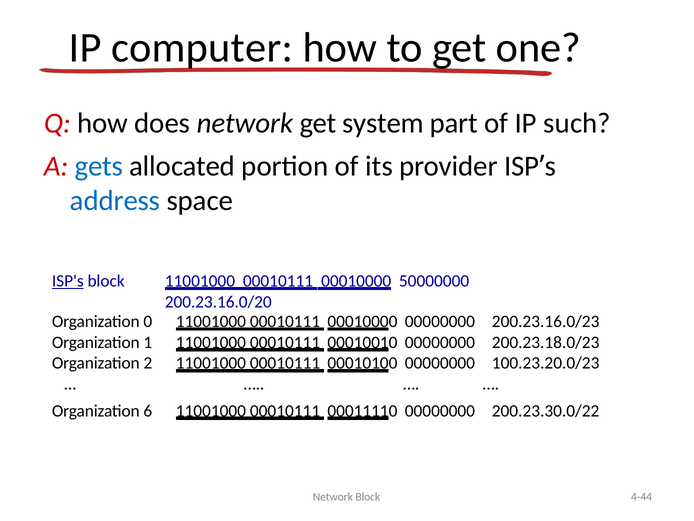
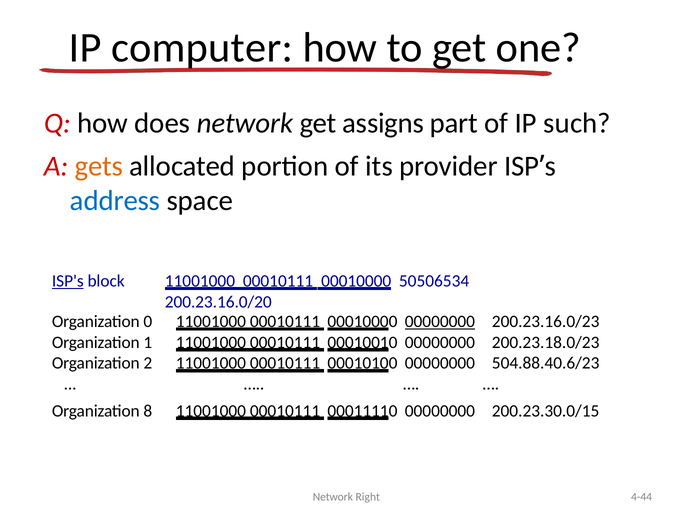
system: system -> assigns
gets colour: blue -> orange
50000000: 50000000 -> 50506534
00000000 at (440, 321) underline: none -> present
100.23.20.0/23: 100.23.20.0/23 -> 504.88.40.6/23
6: 6 -> 8
200.23.30.0/22: 200.23.30.0/22 -> 200.23.30.0/15
Network Block: Block -> Right
